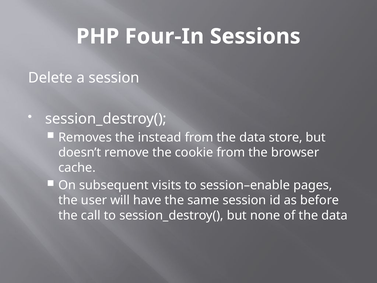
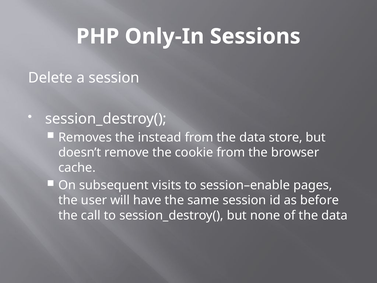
Four-In: Four-In -> Only-In
